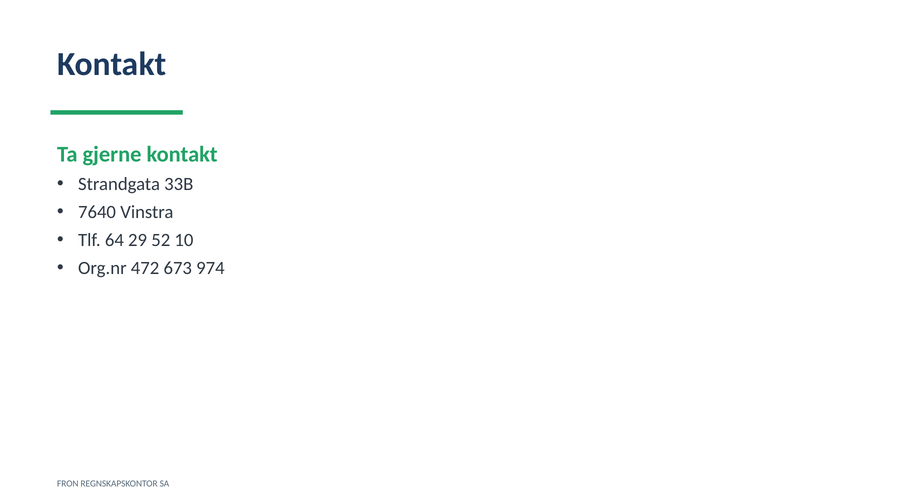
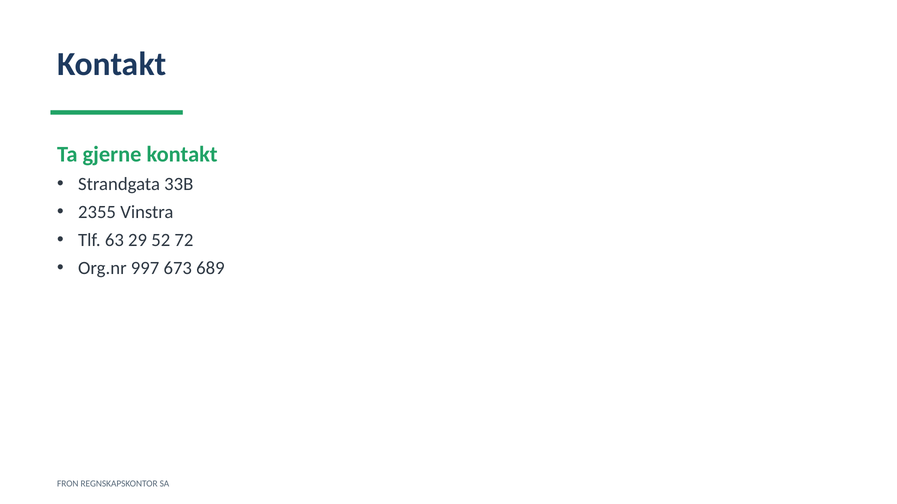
7640: 7640 -> 2355
64: 64 -> 63
10: 10 -> 72
472: 472 -> 997
974: 974 -> 689
